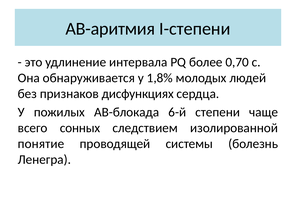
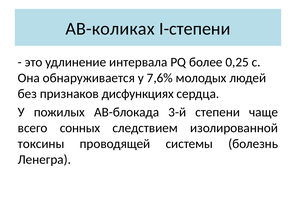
АВ-аритмия: АВ-аритмия -> АВ-коликах
0,70: 0,70 -> 0,25
1,8%: 1,8% -> 7,6%
6-й: 6-й -> 3-й
понятие: понятие -> токсины
